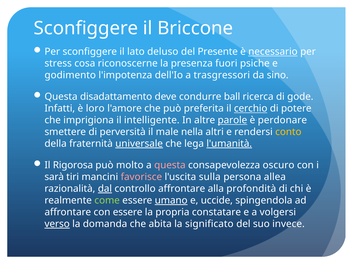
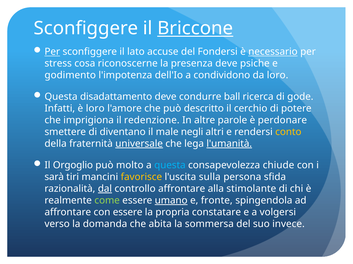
Briccone underline: none -> present
Per at (52, 52) underline: none -> present
deluso: deluso -> accuse
Presente: Presente -> Fondersi
presenza fuori: fuori -> deve
trasgressori: trasgressori -> condividono
da sino: sino -> loro
preferita: preferita -> descritto
cerchio underline: present -> none
intelligente: intelligente -> redenzione
parole underline: present -> none
perversità: perversità -> diventano
nella: nella -> negli
Rigorosa: Rigorosa -> Orgoglio
questa at (170, 166) colour: pink -> light blue
oscuro: oscuro -> chiude
favorisce colour: pink -> yellow
allea: allea -> sfida
profondità: profondità -> stimolante
uccide: uccide -> fronte
verso underline: present -> none
significato: significato -> sommersa
